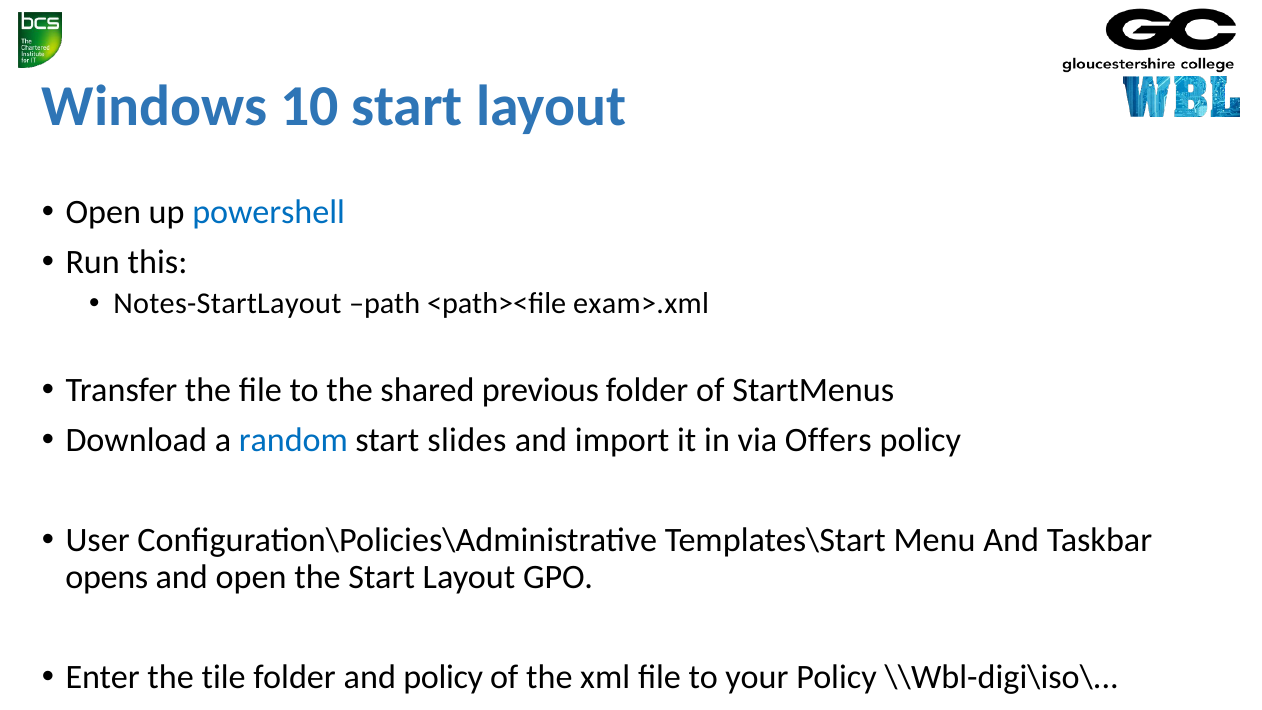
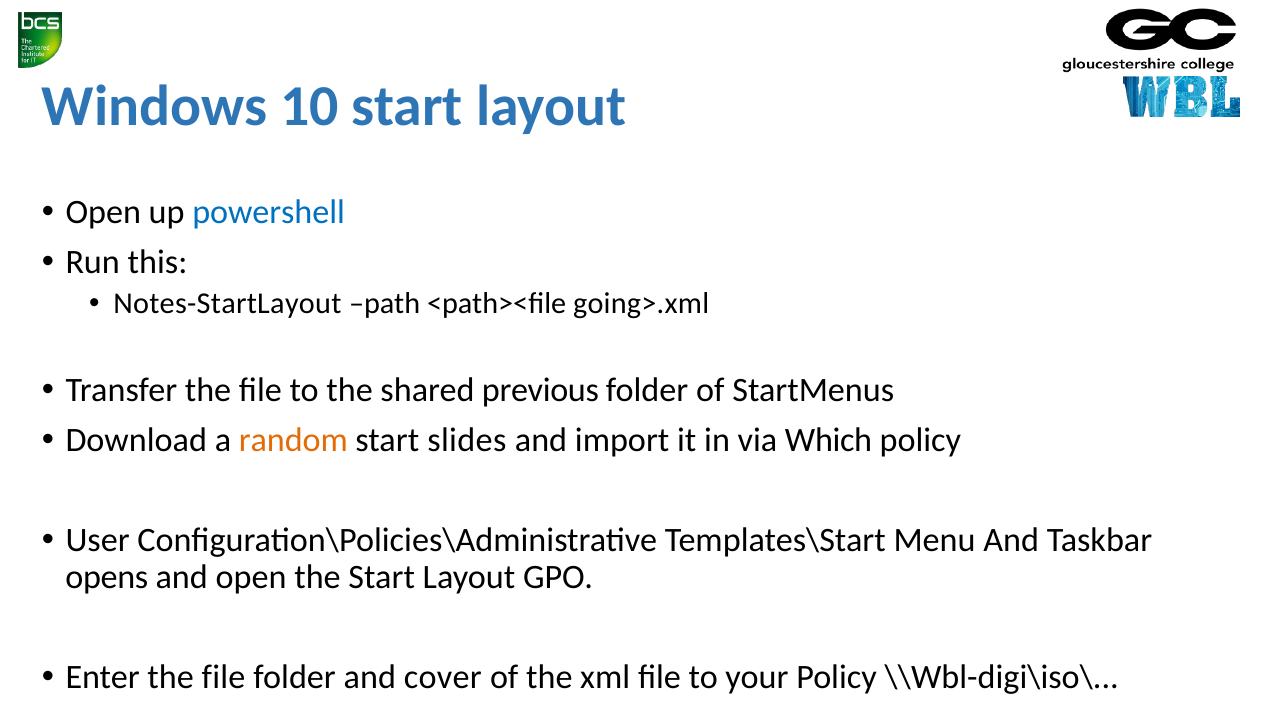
exam>.xml: exam>.xml -> going>.xml
random colour: blue -> orange
Offers: Offers -> Which
Enter the tile: tile -> file
and policy: policy -> cover
